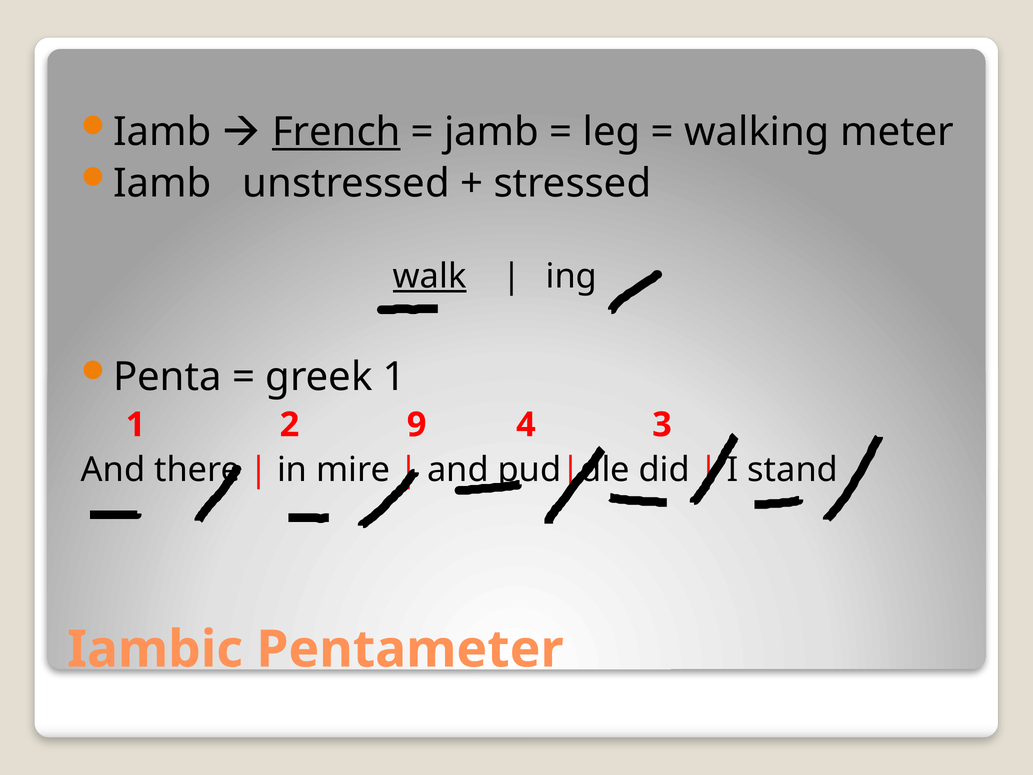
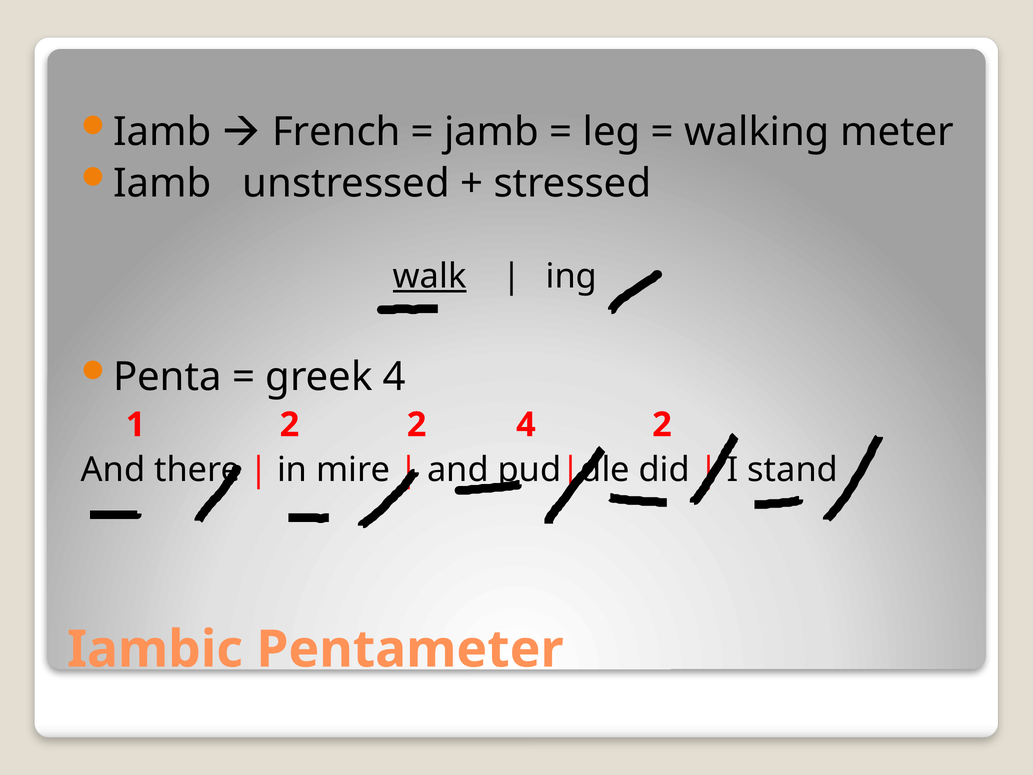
French underline: present -> none
greek 1: 1 -> 4
2 9: 9 -> 2
4 3: 3 -> 2
